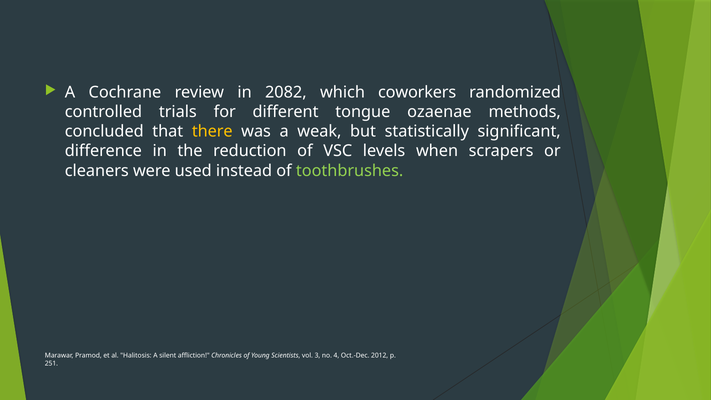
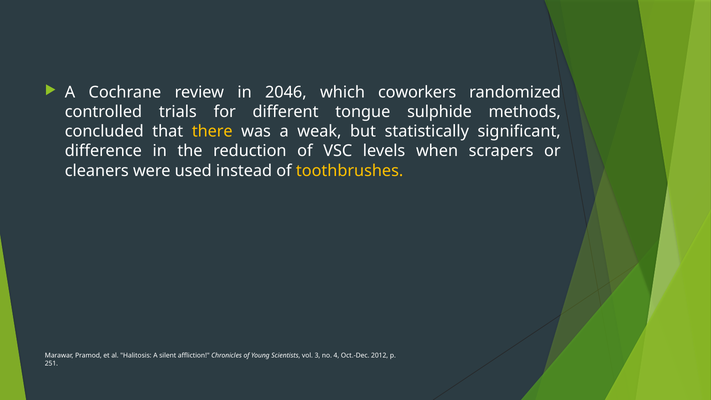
2082: 2082 -> 2046
ozaenae: ozaenae -> sulphide
toothbrushes colour: light green -> yellow
